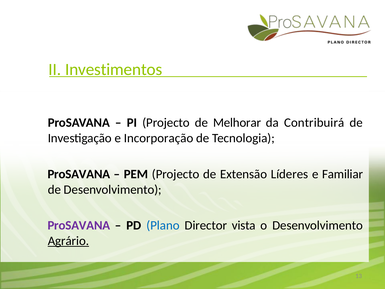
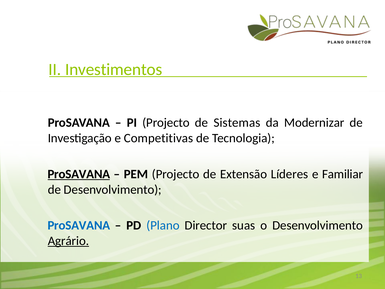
Melhorar: Melhorar -> Sistemas
Contribuirá: Contribuirá -> Modernizar
Incorporação: Incorporação -> Competitivas
ProSAVANA at (79, 174) underline: none -> present
ProSAVANA at (79, 225) colour: purple -> blue
vista: vista -> suas
